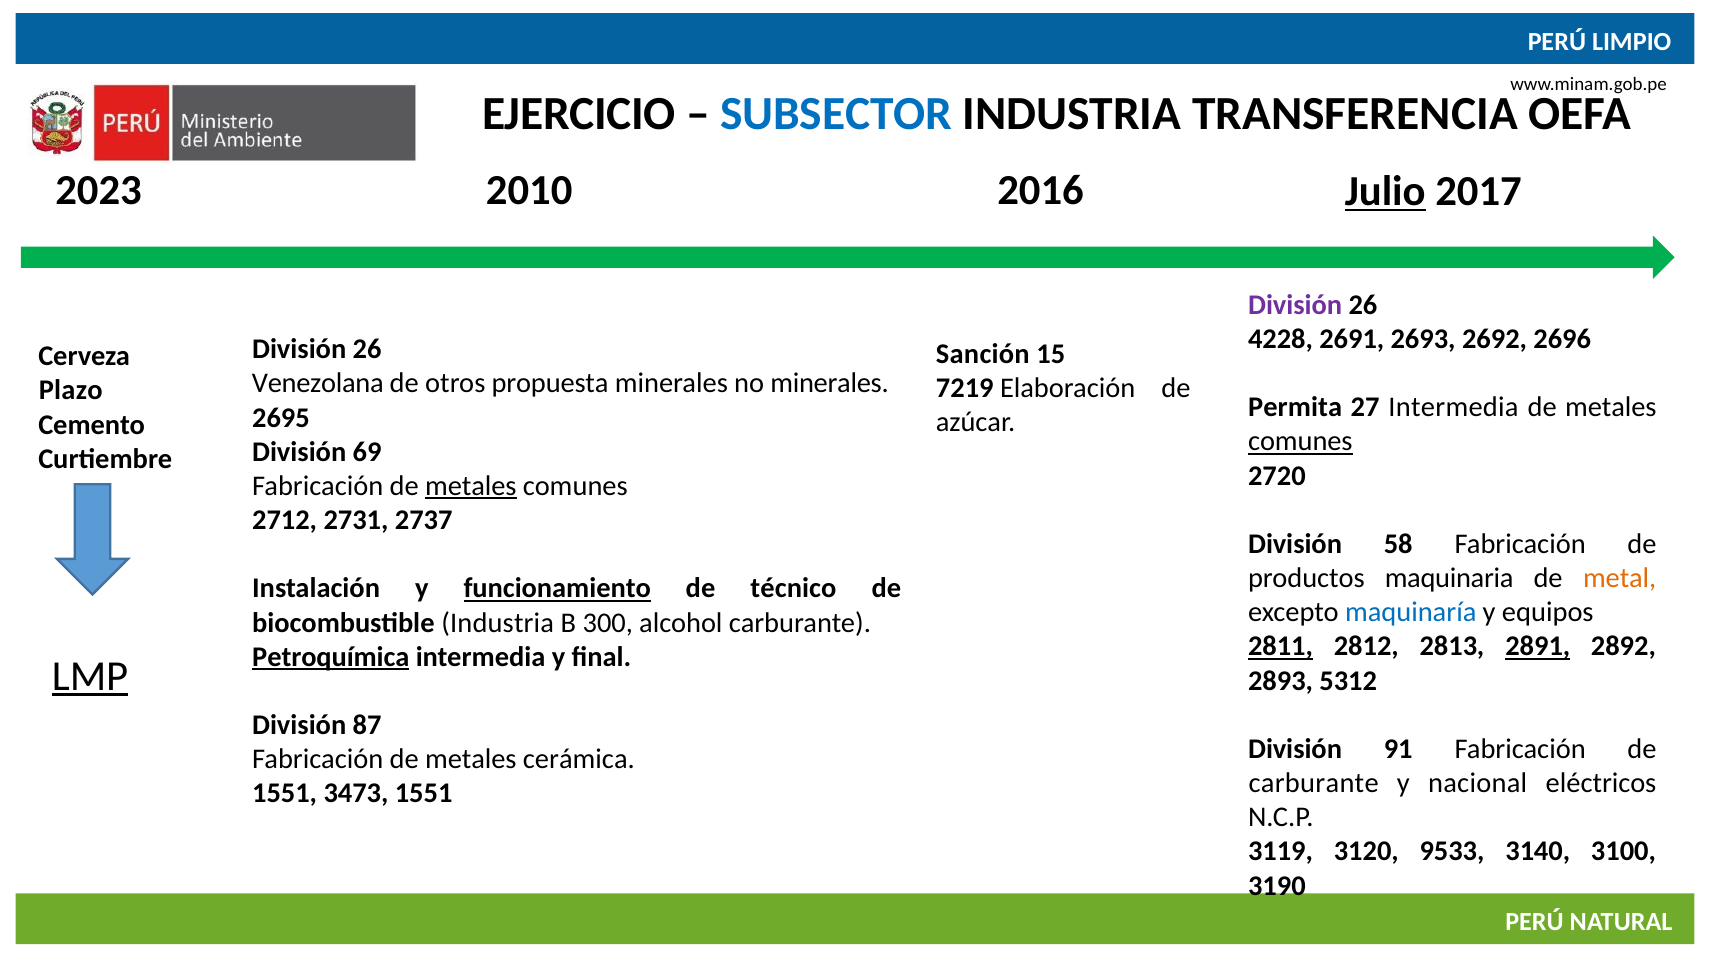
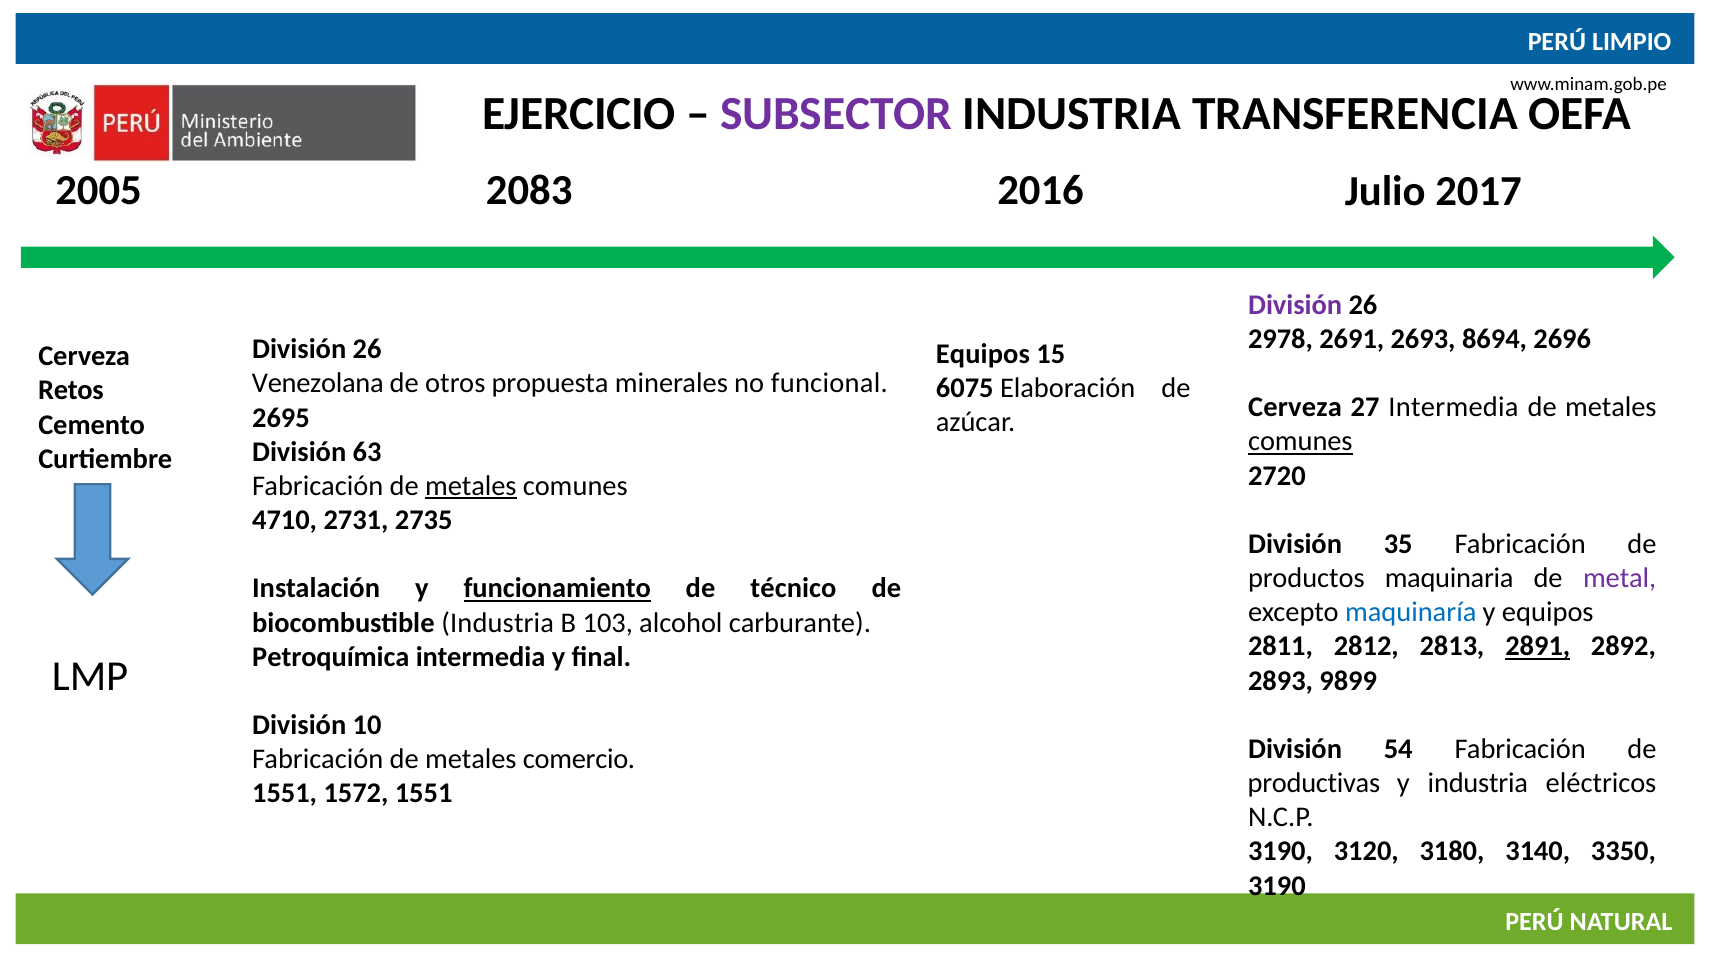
SUBSECTOR colour: blue -> purple
2023: 2023 -> 2005
2010: 2010 -> 2083
Julio underline: present -> none
4228: 4228 -> 2978
2692: 2692 -> 8694
Sanción at (983, 354): Sanción -> Equipos
no minerales: minerales -> funcional
7219: 7219 -> 6075
Plazo: Plazo -> Retos
Permita at (1295, 407): Permita -> Cerveza
69: 69 -> 63
2712: 2712 -> 4710
2737: 2737 -> 2735
58: 58 -> 35
metal colour: orange -> purple
300: 300 -> 103
2811 underline: present -> none
Petroquímica underline: present -> none
LMP underline: present -> none
5312: 5312 -> 9899
87: 87 -> 10
91: 91 -> 54
cerámica: cerámica -> comercio
carburante at (1314, 783): carburante -> productivas
y nacional: nacional -> industria
3473: 3473 -> 1572
3119 at (1281, 852): 3119 -> 3190
9533: 9533 -> 3180
3100: 3100 -> 3350
